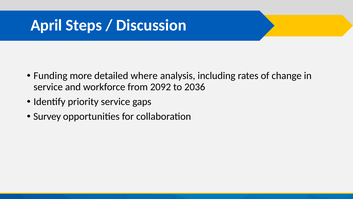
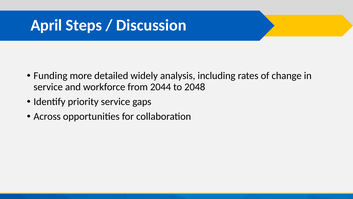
where: where -> widely
2092: 2092 -> 2044
2036: 2036 -> 2048
Survey: Survey -> Across
